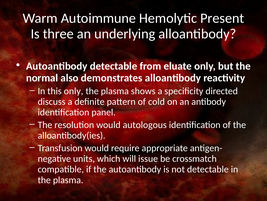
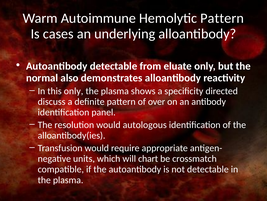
Hemolytic Present: Present -> Pattern
three: three -> cases
cold: cold -> over
issue: issue -> chart
